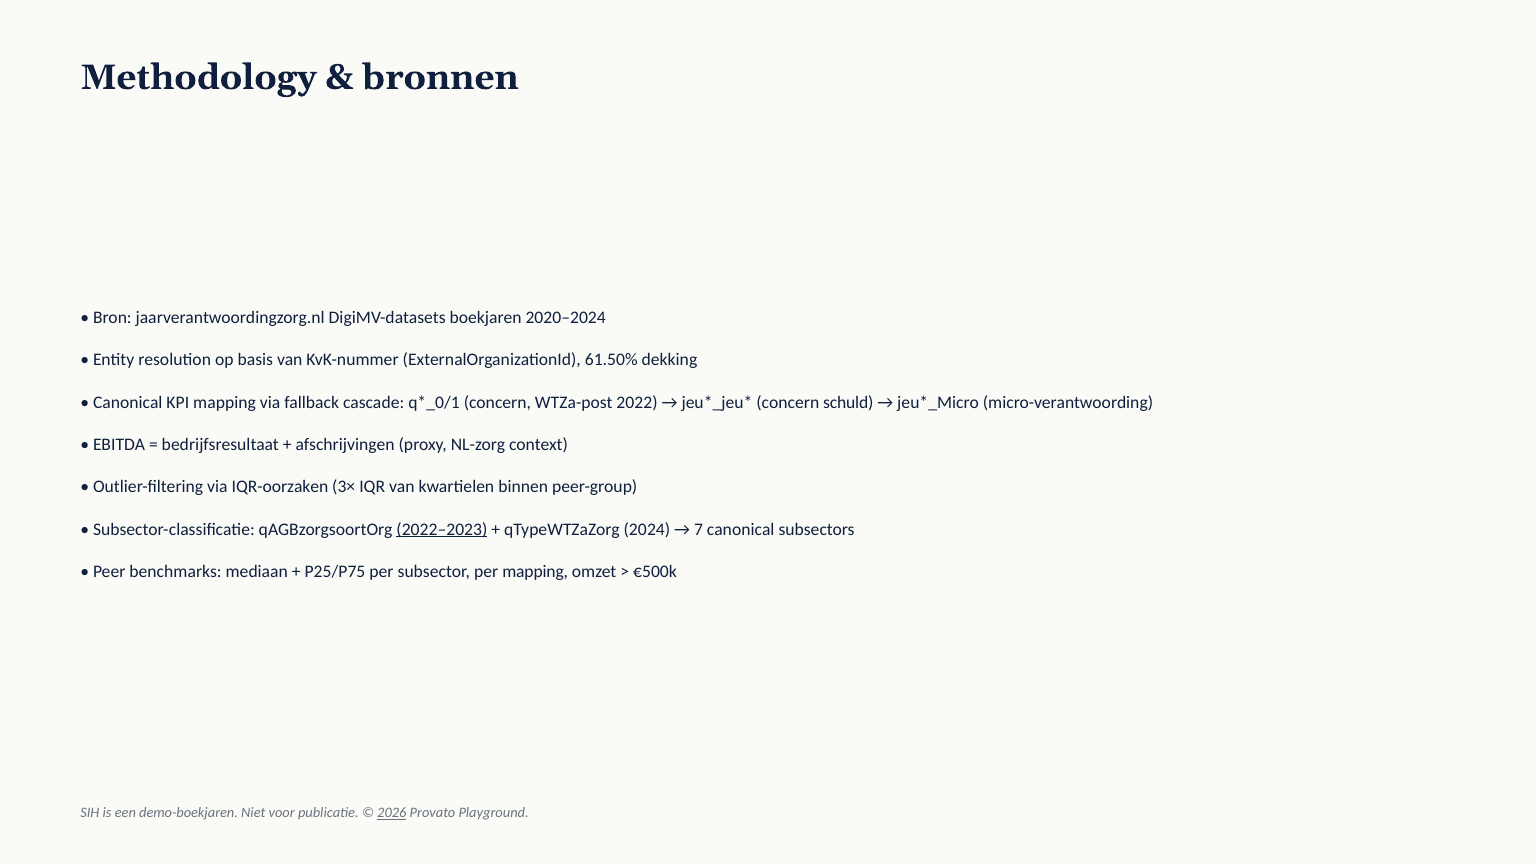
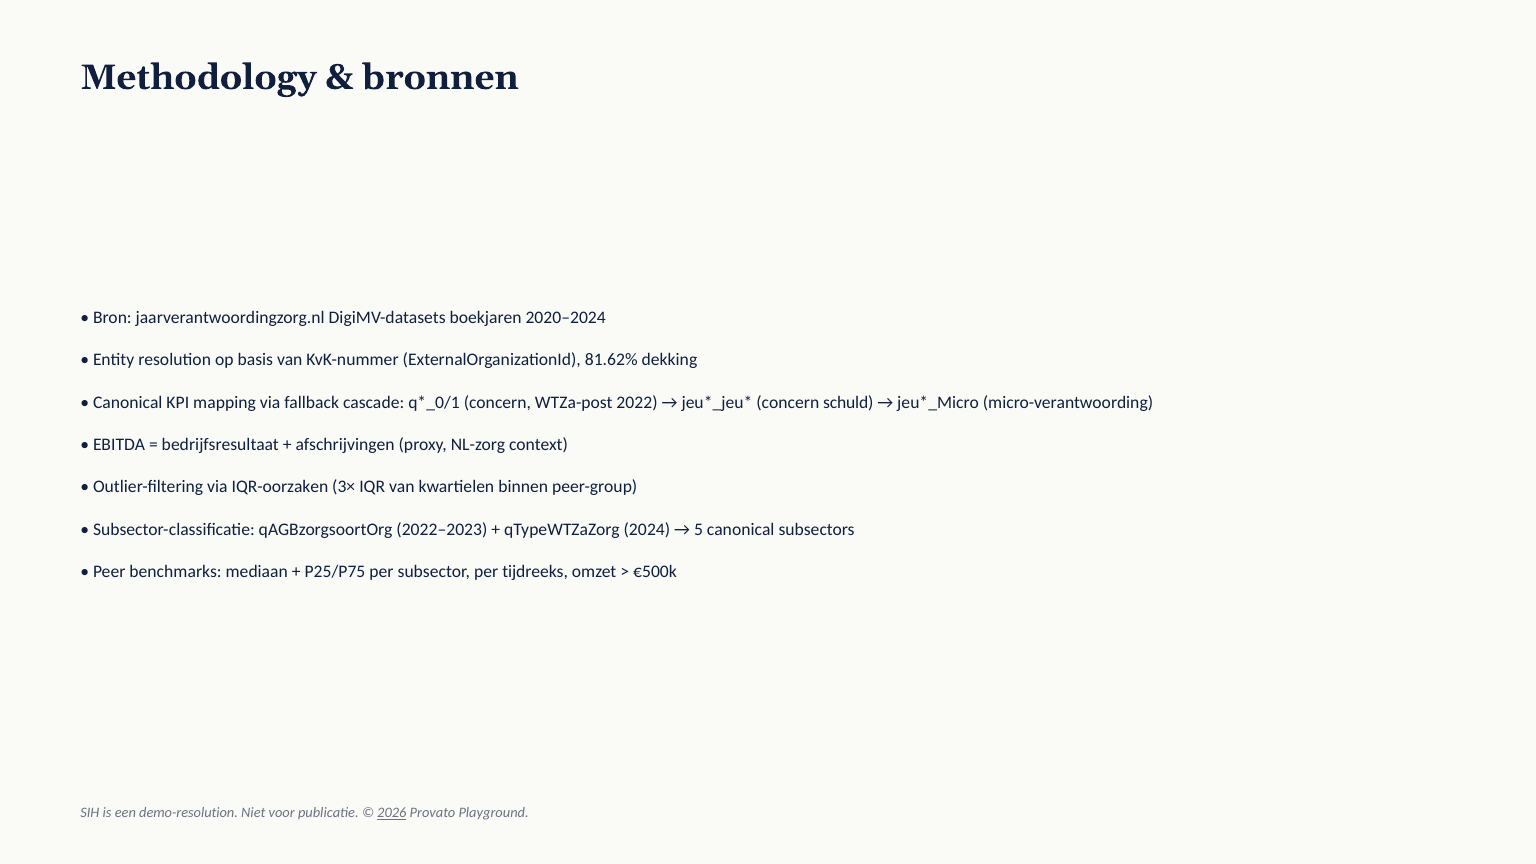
61.50%: 61.50% -> 81.62%
2022–2023 underline: present -> none
7: 7 -> 5
per mapping: mapping -> tijdreeks
demo-boekjaren: demo-boekjaren -> demo-resolution
